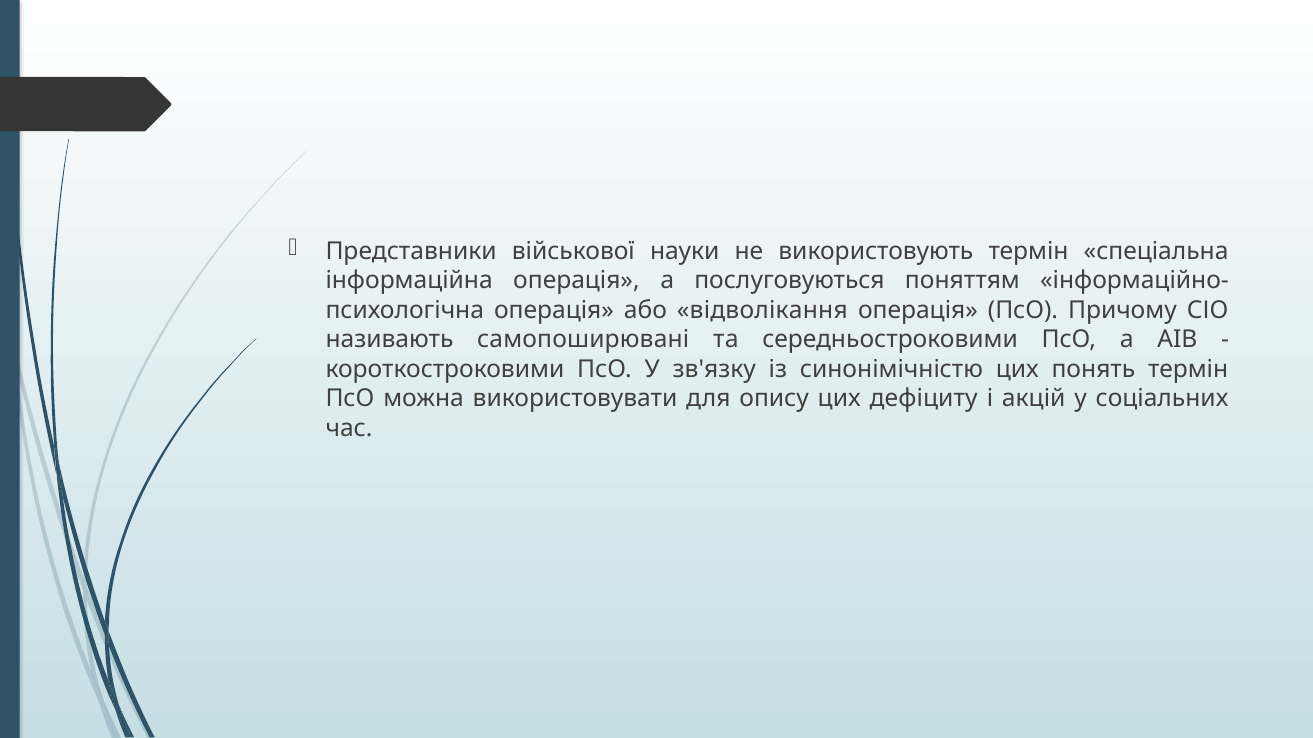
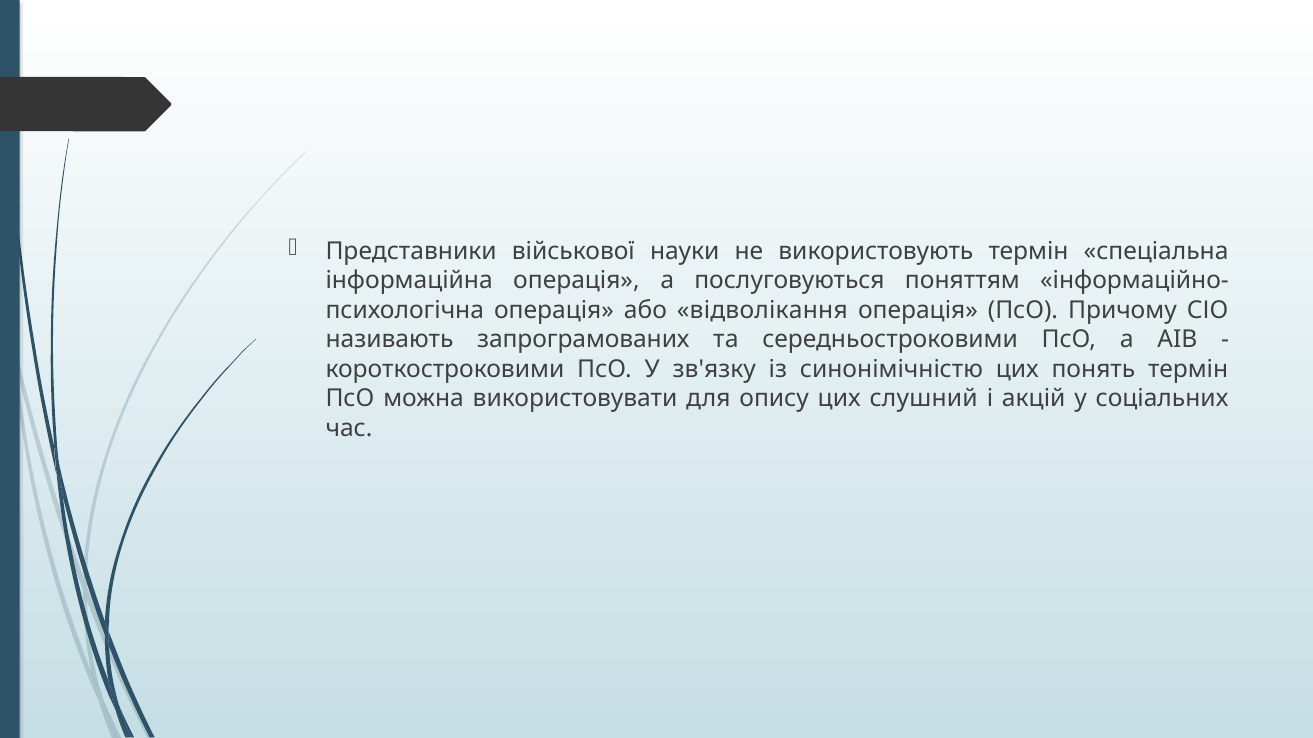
самопоширювані: самопоширювані -> запрограмованих
дефіциту: дефіциту -> слушний
